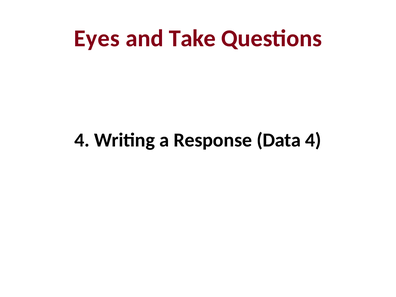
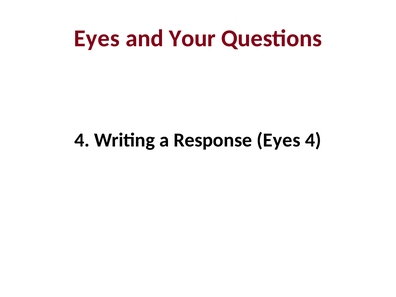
Take: Take -> Your
Response Data: Data -> Eyes
